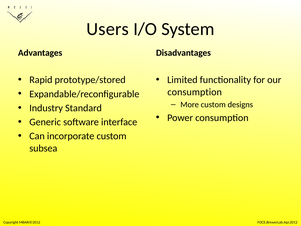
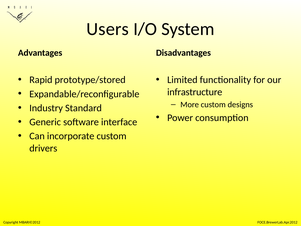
consumption at (195, 92): consumption -> infrastructure
subsea: subsea -> drivers
